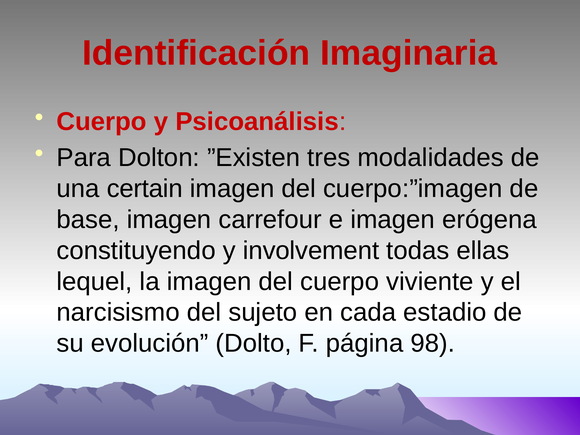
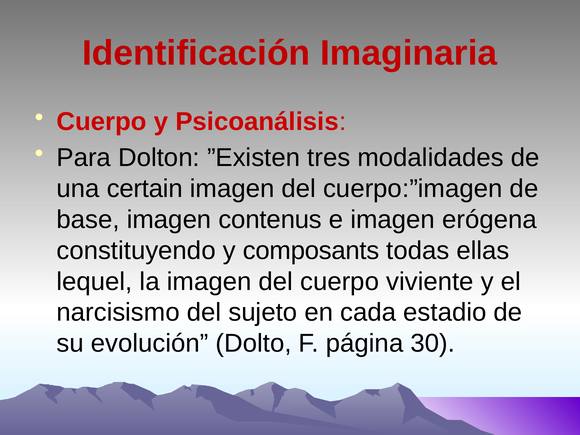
carrefour: carrefour -> contenus
involvement: involvement -> composants
98: 98 -> 30
